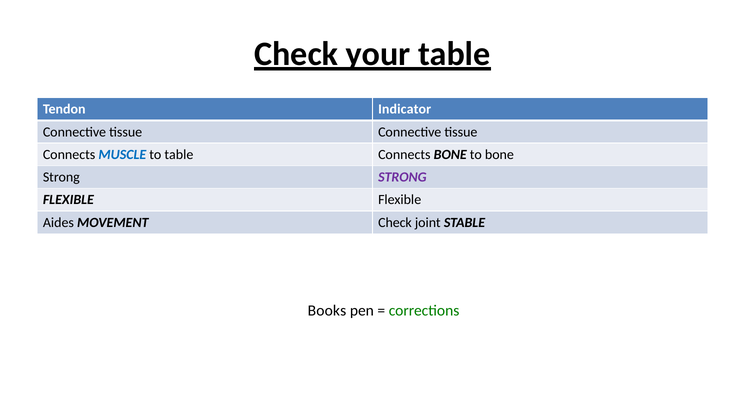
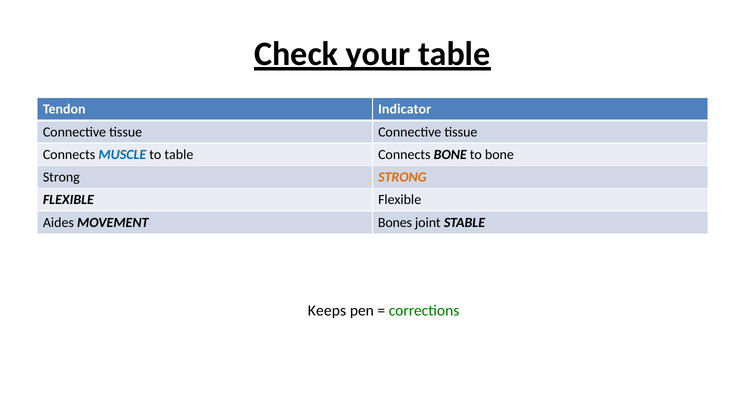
STRONG at (402, 177) colour: purple -> orange
MOVEMENT Check: Check -> Bones
Books: Books -> Keeps
